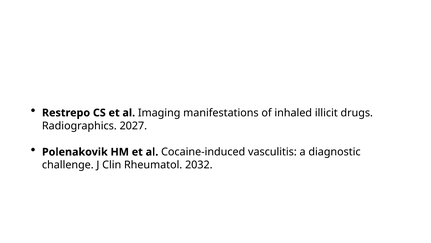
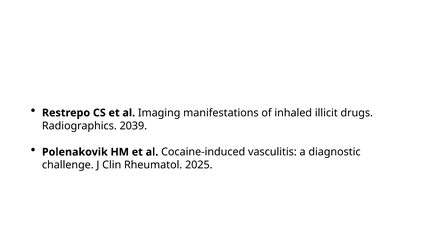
2027: 2027 -> 2039
2032: 2032 -> 2025
